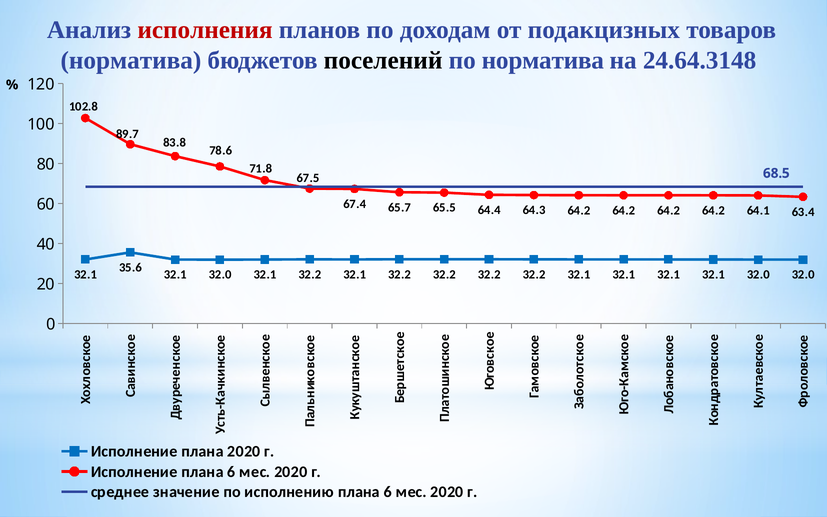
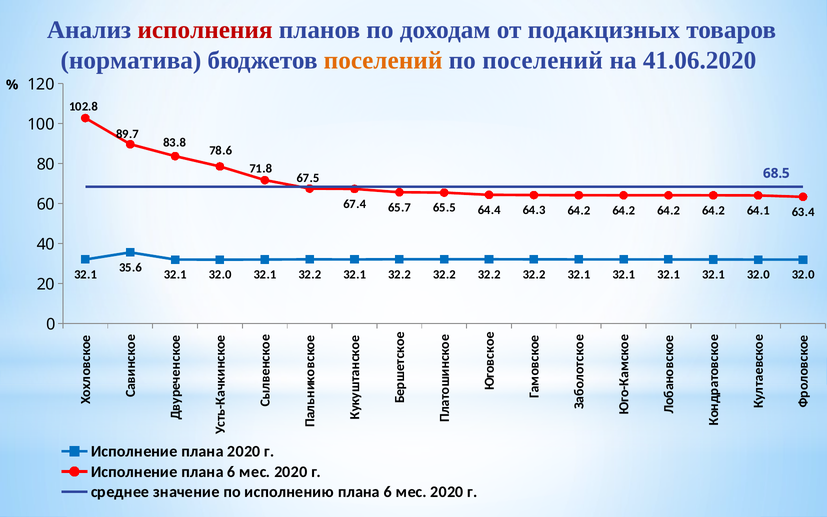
поселений at (383, 60) colour: black -> orange
по норматива: норматива -> поселений
24.64.3148: 24.64.3148 -> 41.06.2020
